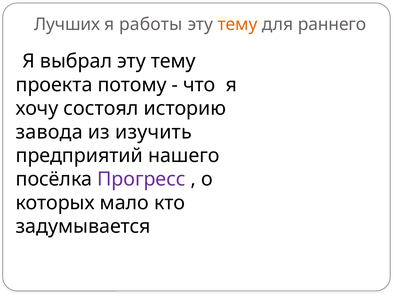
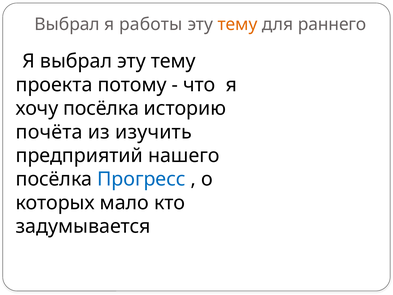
Лучших at (67, 24): Лучших -> Выбрал
хочу состоял: состоял -> посёлка
завода: завода -> почёта
Прогресс colour: purple -> blue
